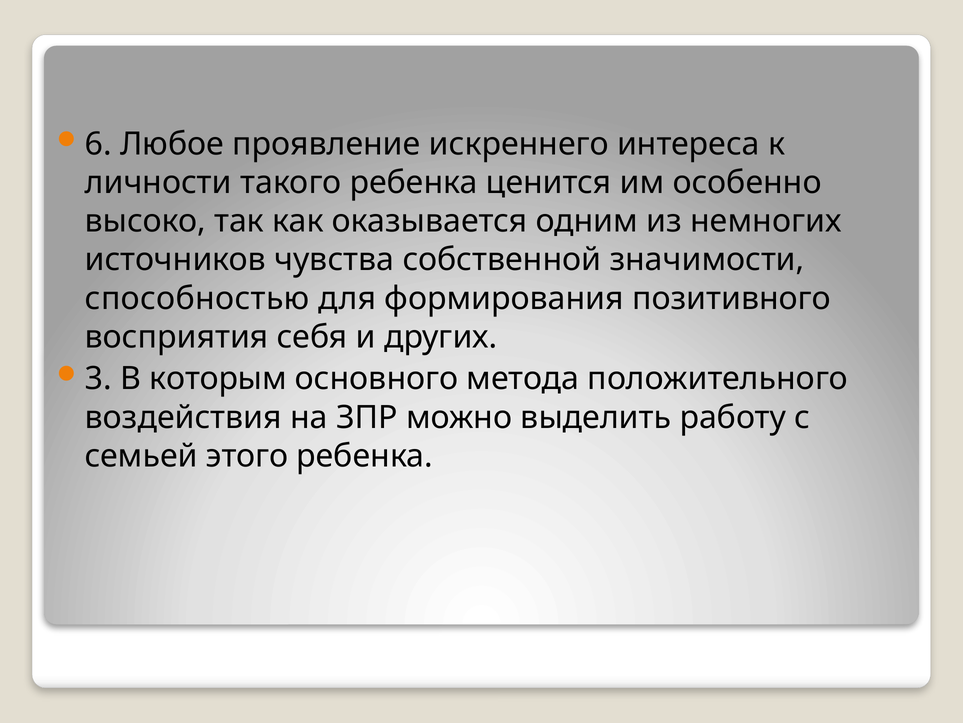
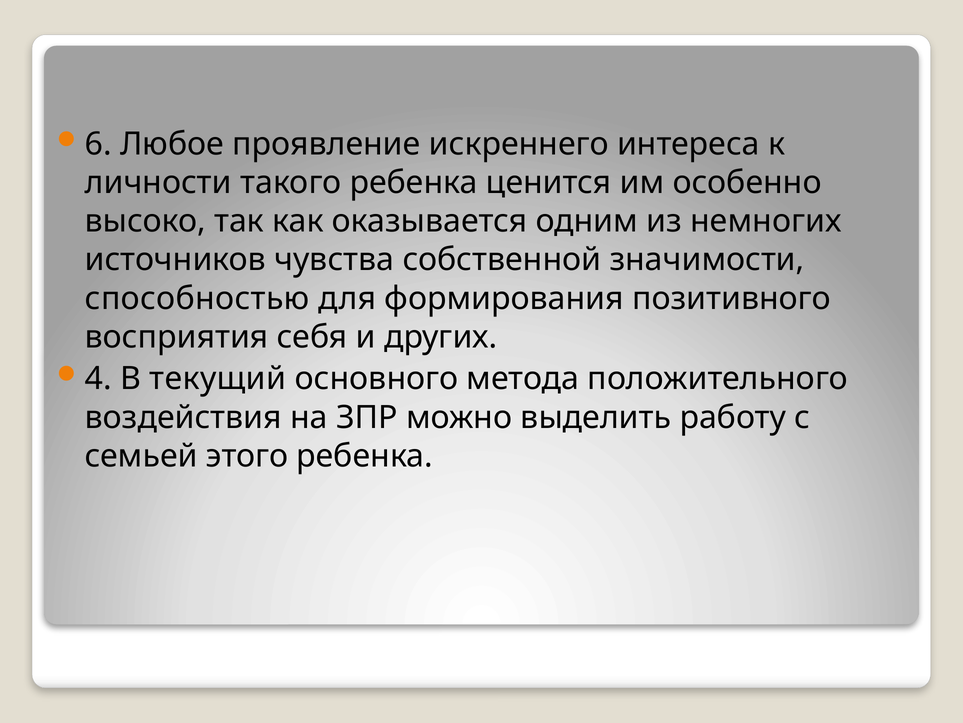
3: 3 -> 4
которым: которым -> текущий
